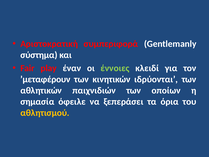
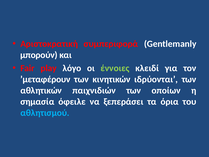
σύστημα: σύστημα -> μπορούν
έναν: έναν -> λόγο
αθλητισμού colour: yellow -> light blue
